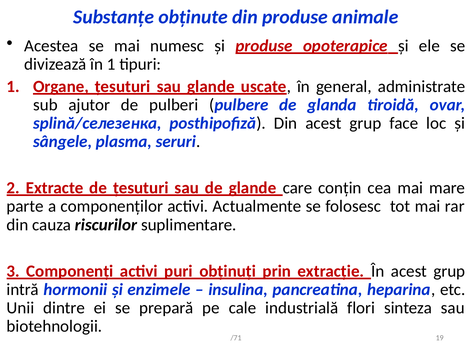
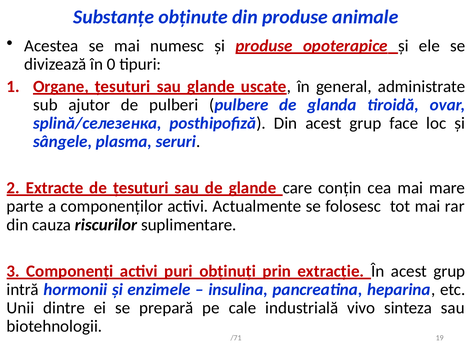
în 1: 1 -> 0
flori: flori -> vivo
